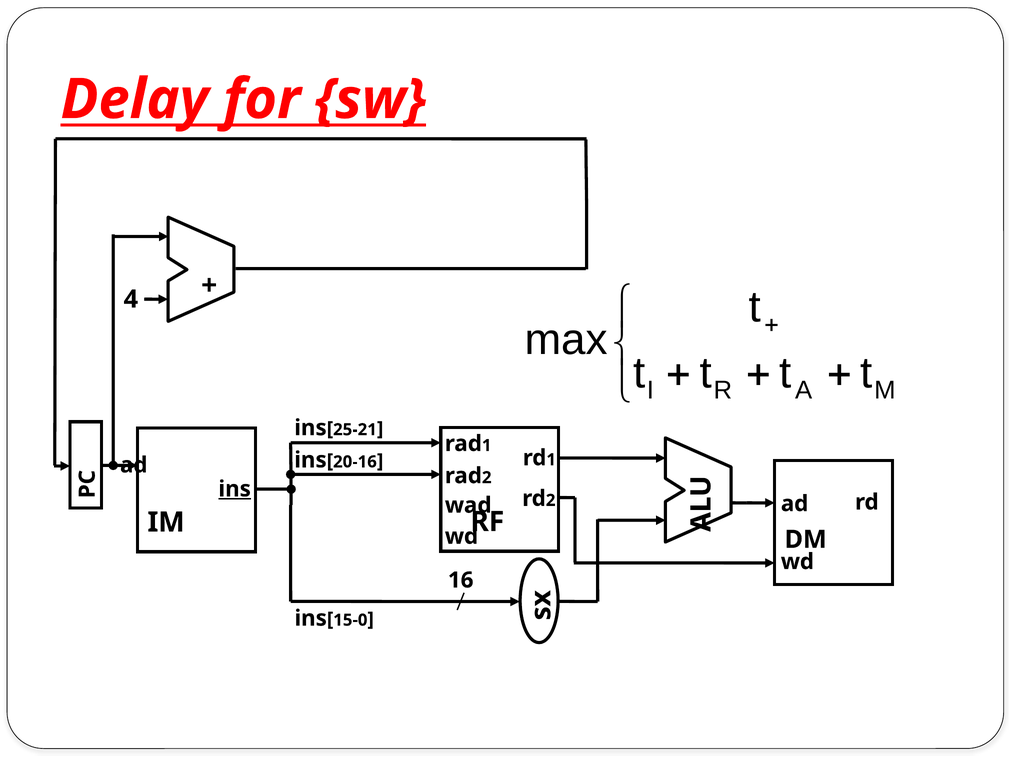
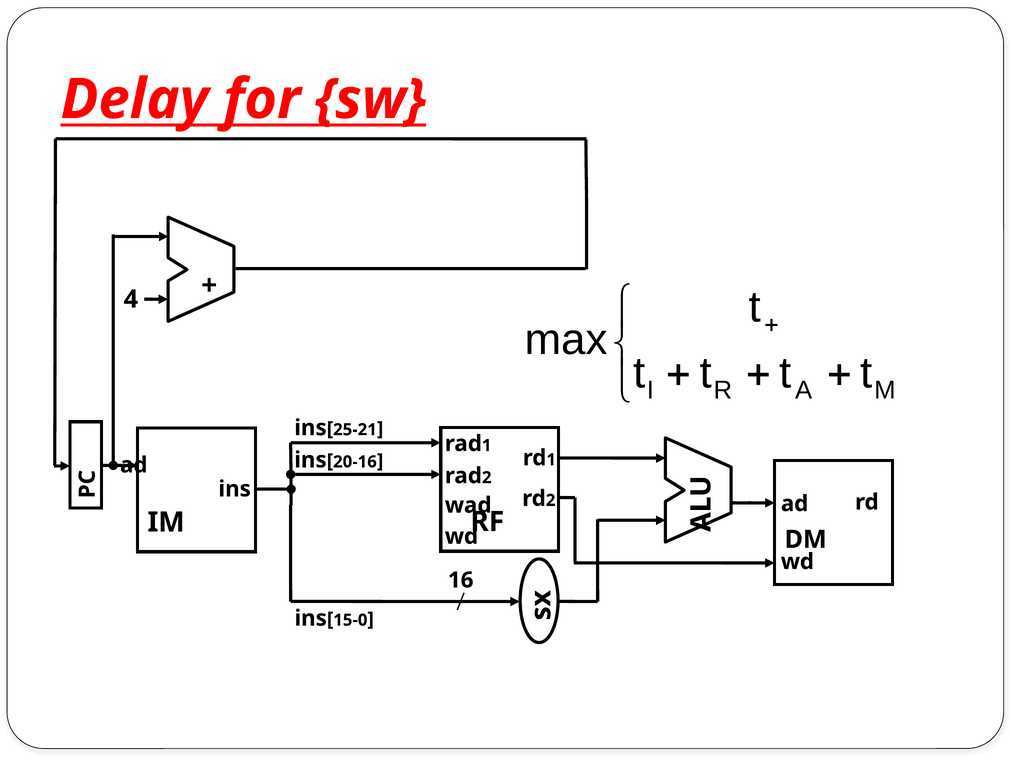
ins underline: present -> none
